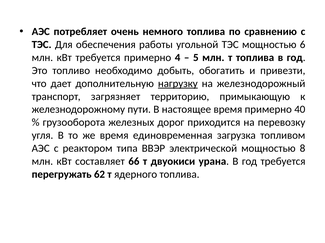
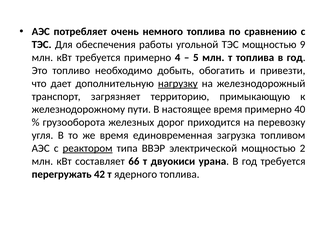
6: 6 -> 9
реактором underline: none -> present
8: 8 -> 2
62: 62 -> 42
